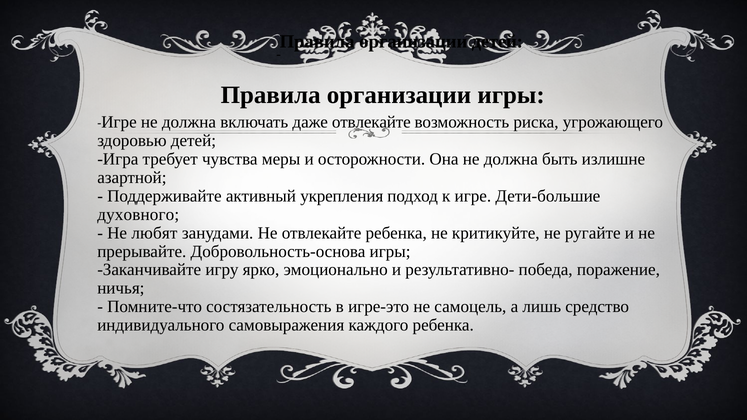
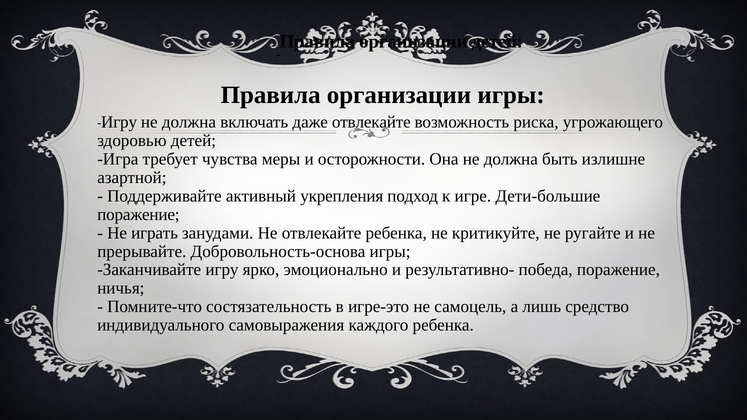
Игре at (119, 122): Игре -> Игру
духовного at (138, 215): духовного -> поражение
любят: любят -> играть
